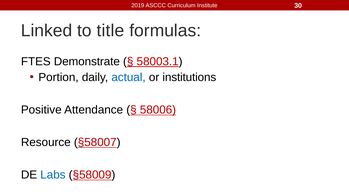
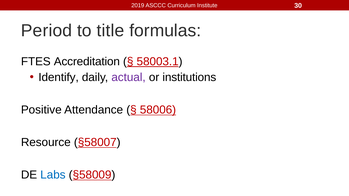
Linked: Linked -> Period
Demonstrate: Demonstrate -> Accreditation
Portion: Portion -> Identify
actual colour: blue -> purple
